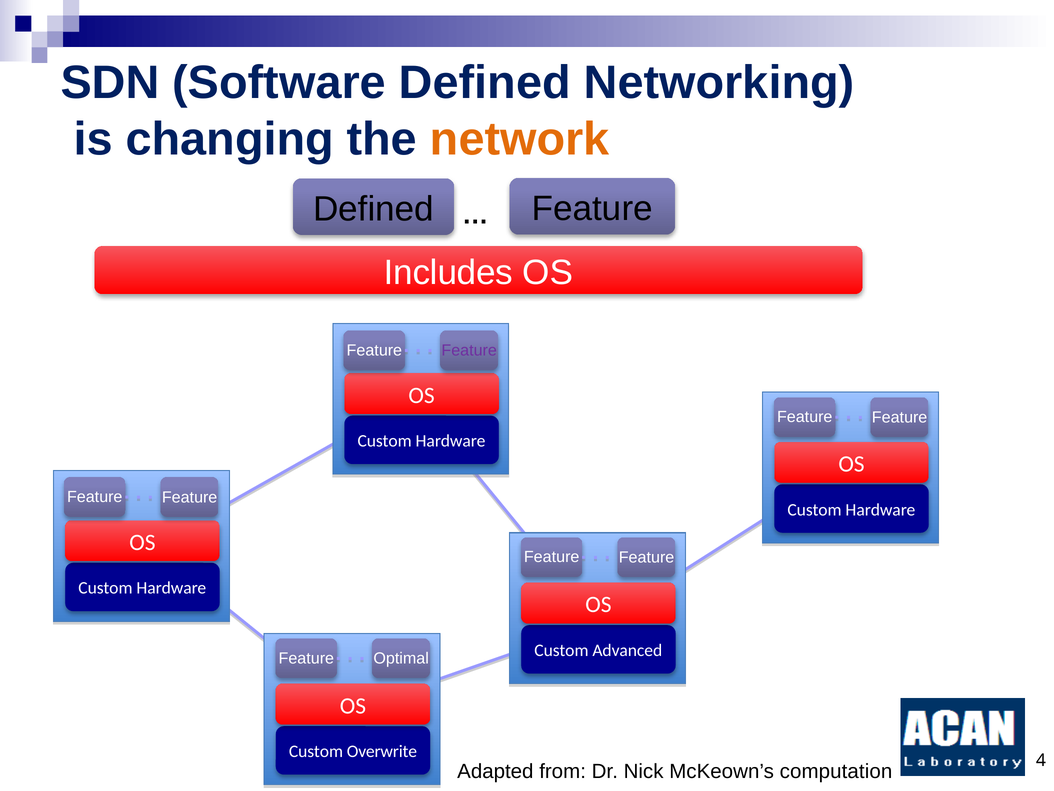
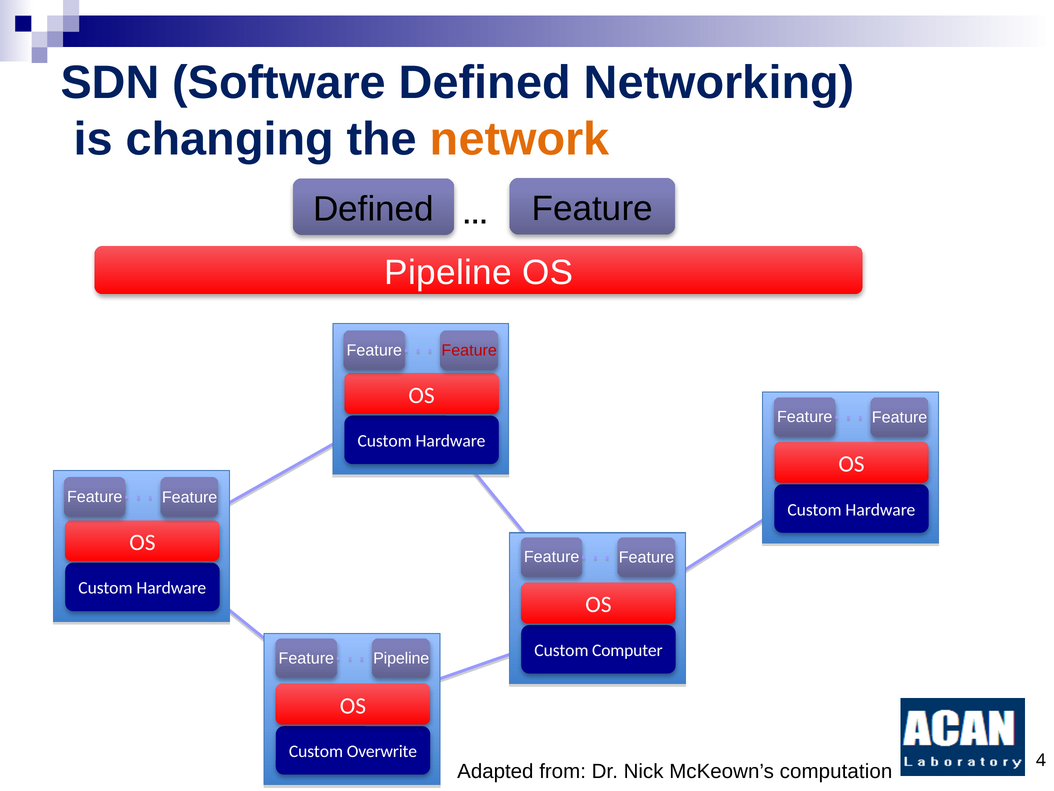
Includes at (448, 272): Includes -> Pipeline
Feature at (469, 350) colour: purple -> red
Advanced: Advanced -> Computer
Feature Optimal: Optimal -> Pipeline
